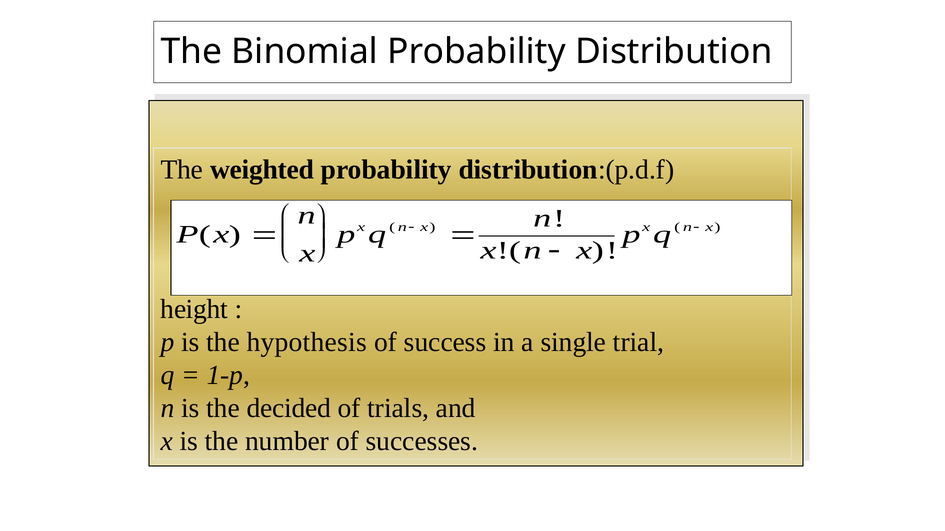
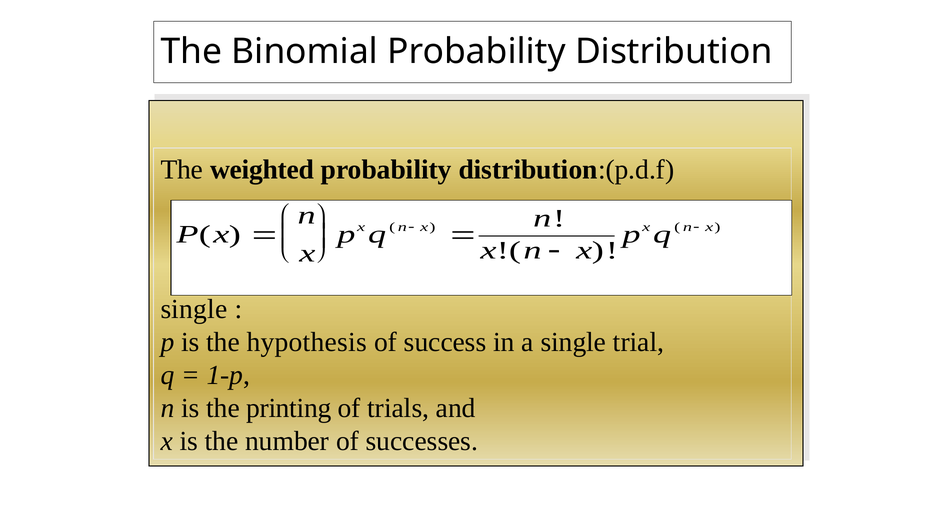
height at (194, 309): height -> single
decided: decided -> printing
